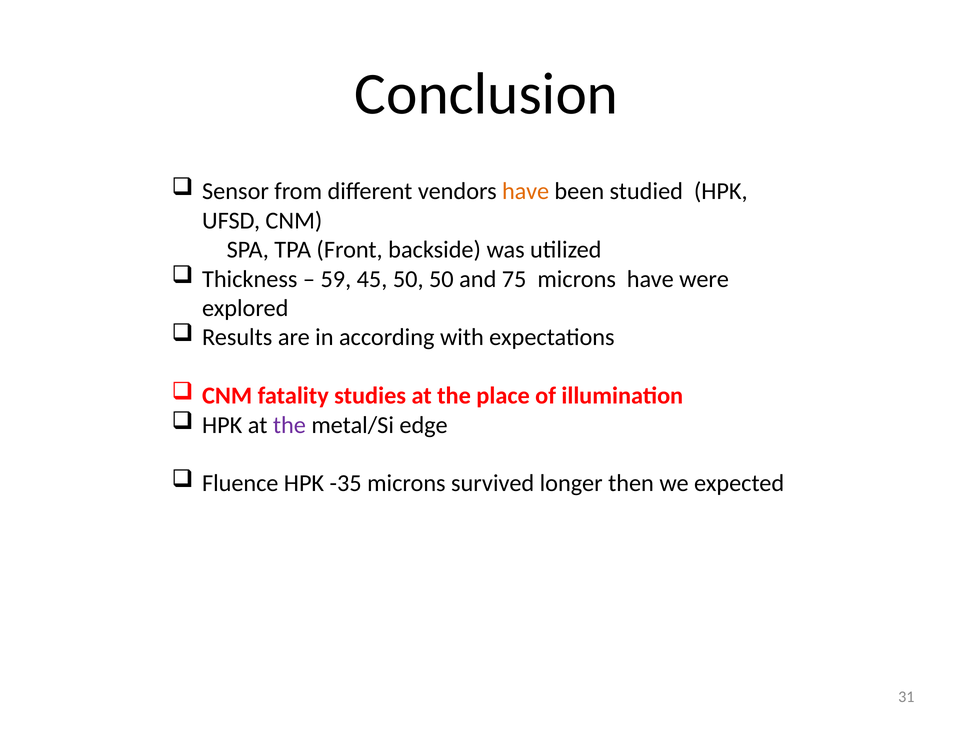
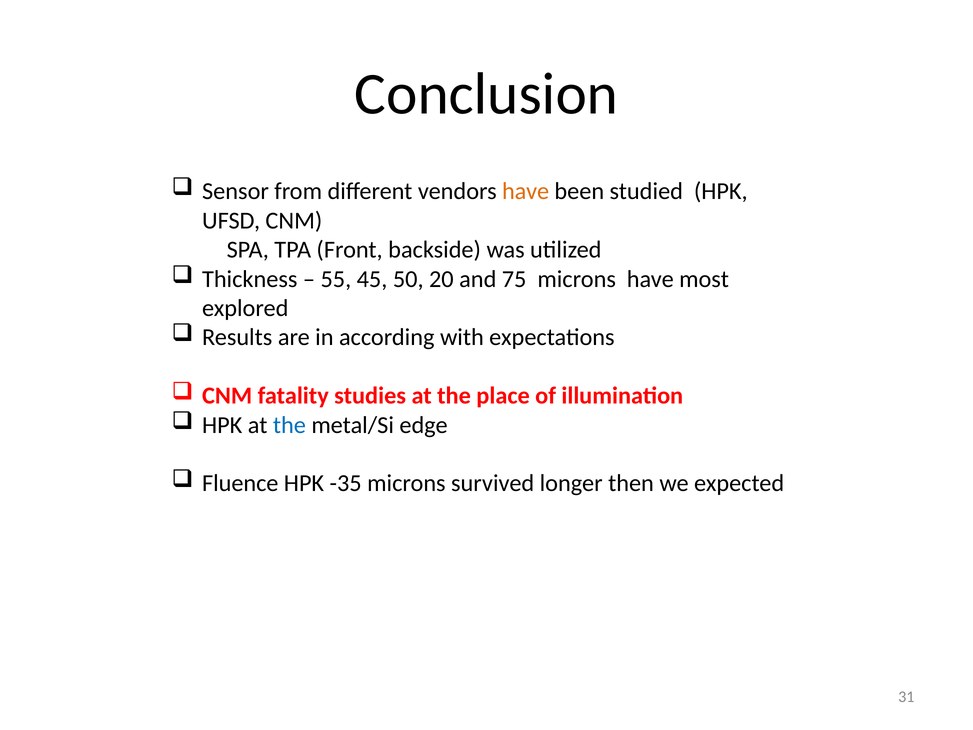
59: 59 -> 55
50 50: 50 -> 20
were: were -> most
the at (289, 425) colour: purple -> blue
